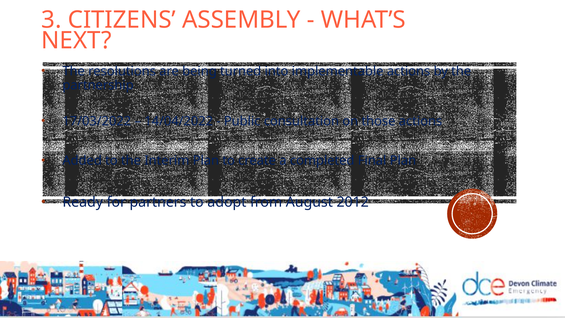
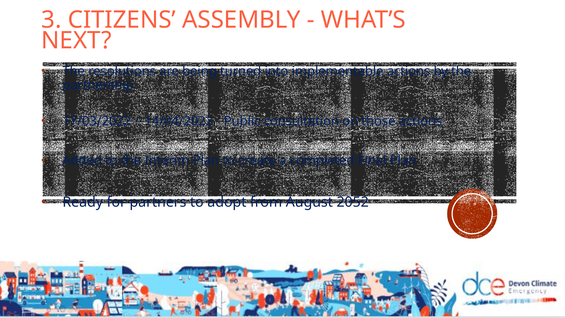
2012: 2012 -> 2052
